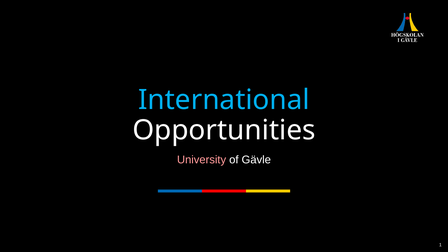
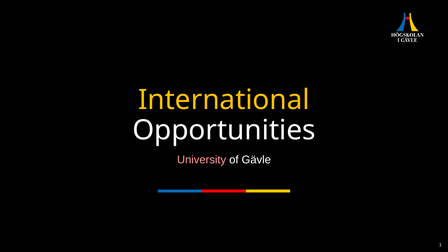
International colour: light blue -> yellow
